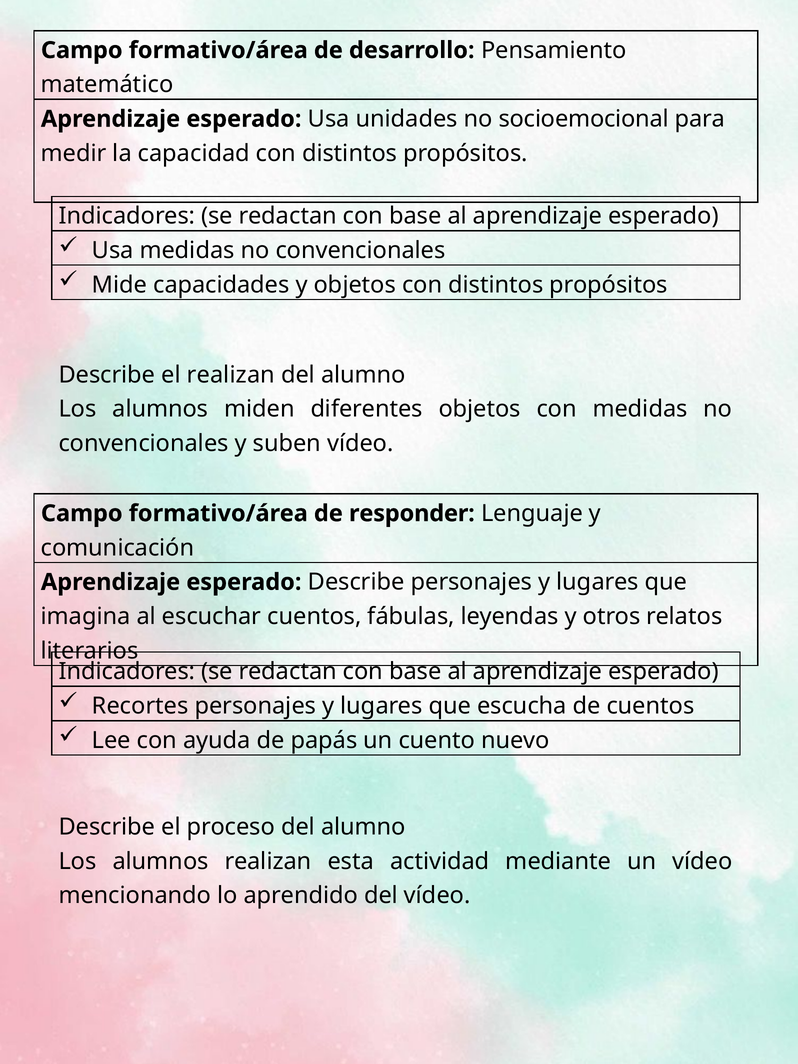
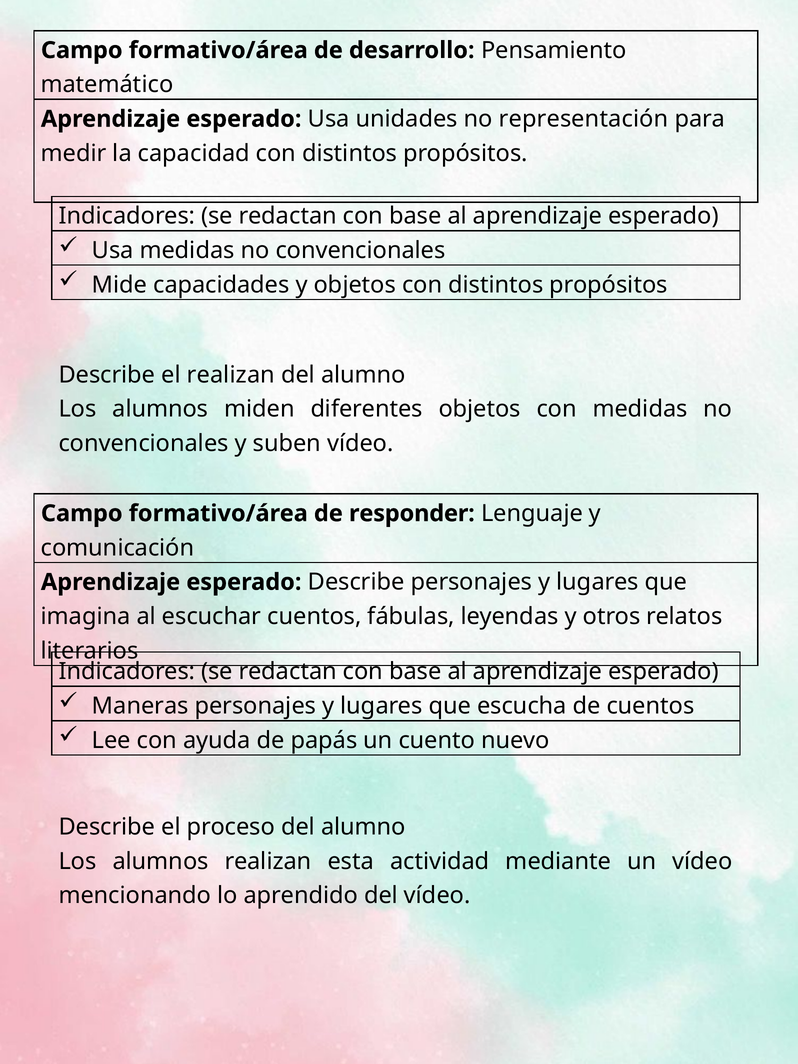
socioemocional: socioemocional -> representación
Recortes: Recortes -> Maneras
